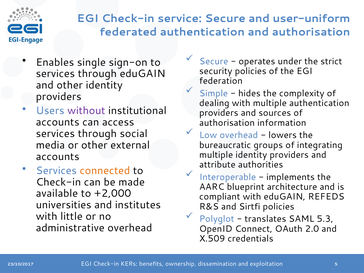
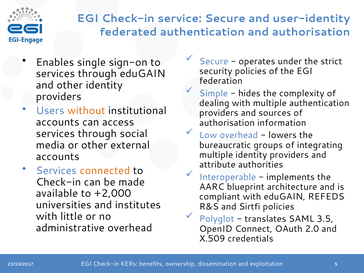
user-uniform: user-uniform -> user-identity
without colour: purple -> orange
5.3: 5.3 -> 3.5
